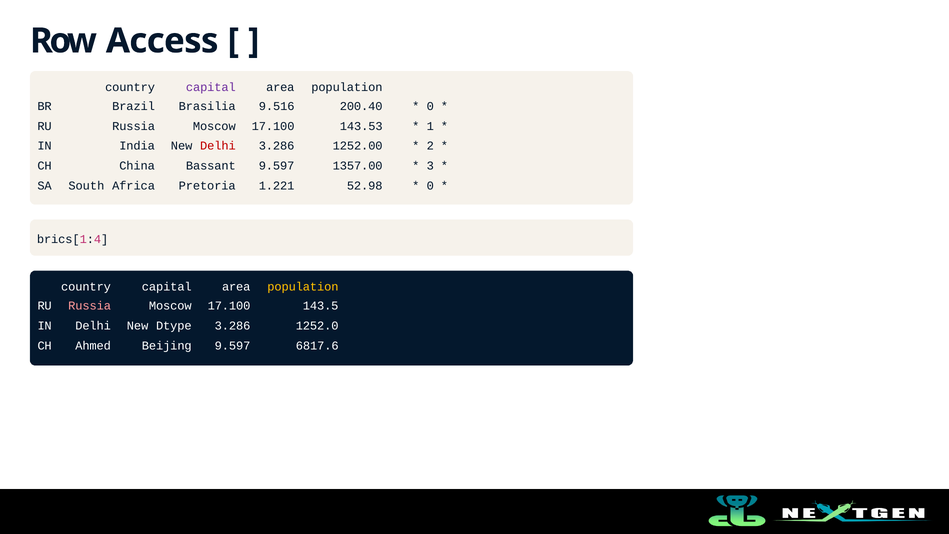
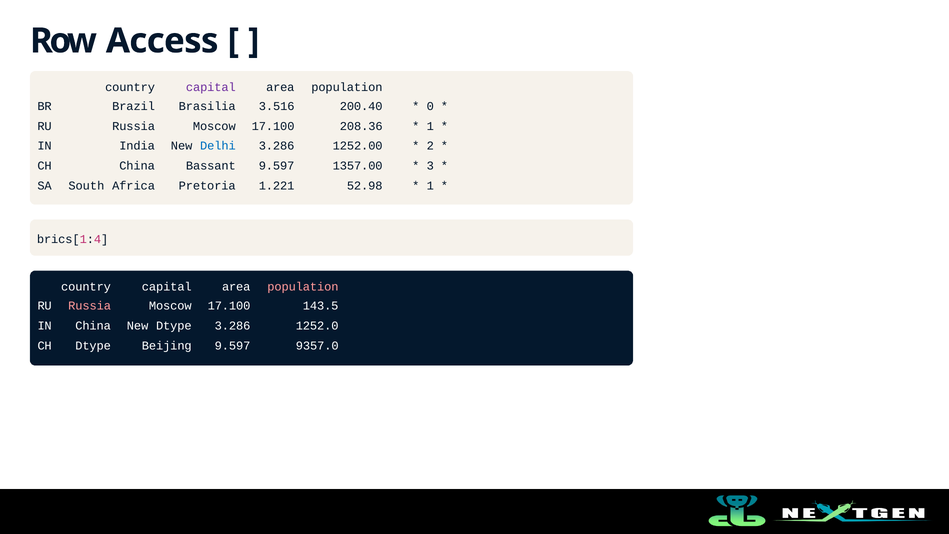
9.516: 9.516 -> 3.516
143.53: 143.53 -> 208.36
Delhi at (218, 146) colour: red -> blue
0 at (430, 186): 0 -> 1
population at (303, 287) colour: yellow -> pink
IN Delhi: Delhi -> China
CH Ahmed: Ahmed -> Dtype
6817.6: 6817.6 -> 9357.0
